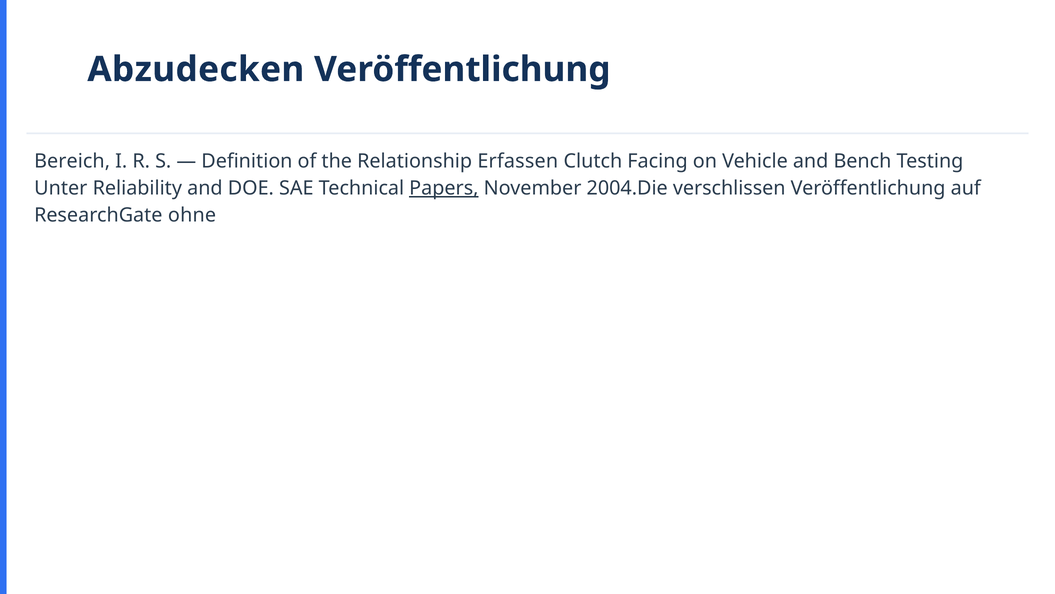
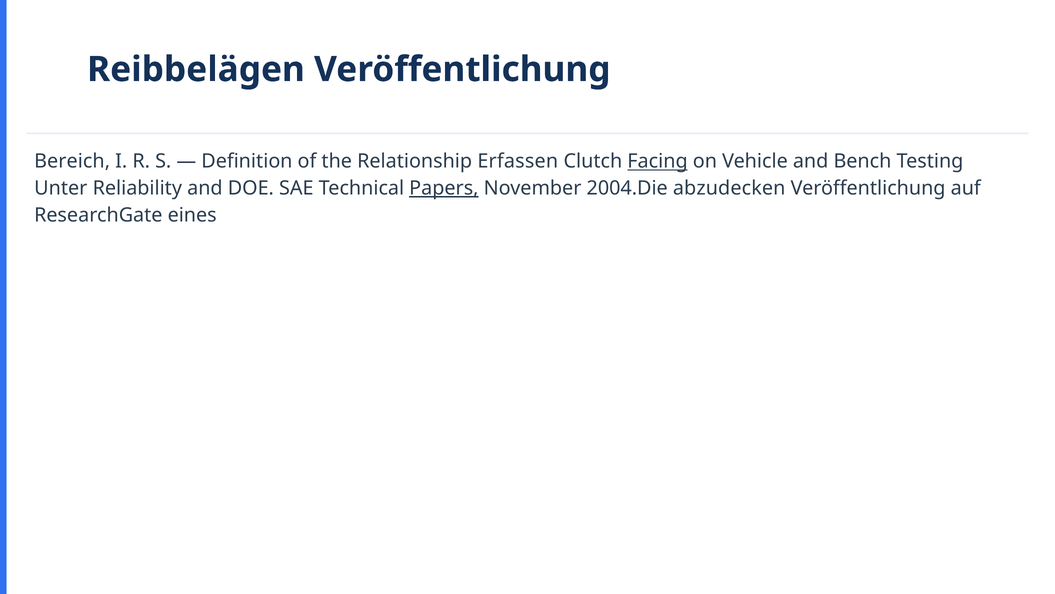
Abzudecken: Abzudecken -> Reibbelägen
Facing underline: none -> present
verschlissen: verschlissen -> abzudecken
ohne: ohne -> eines
